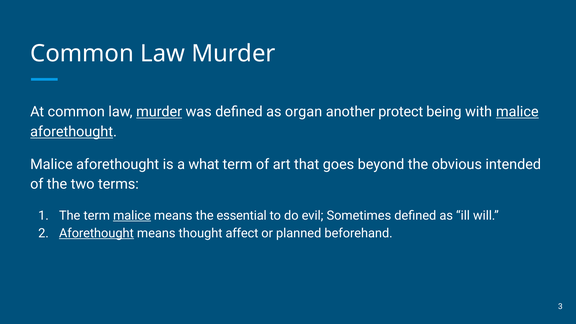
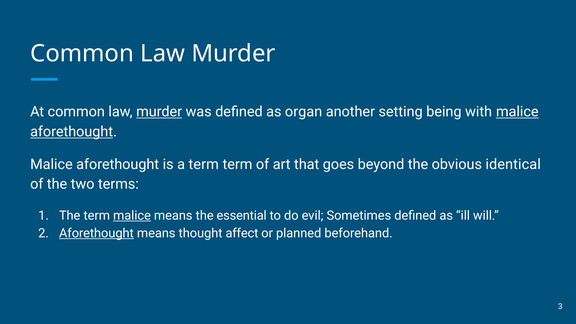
protect: protect -> setting
a what: what -> term
intended: intended -> identical
